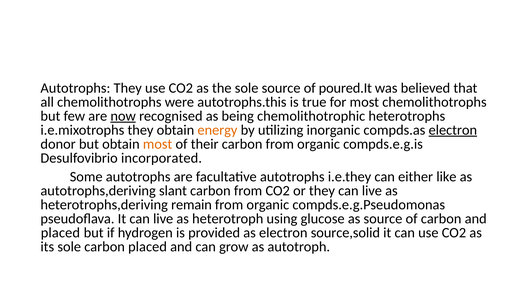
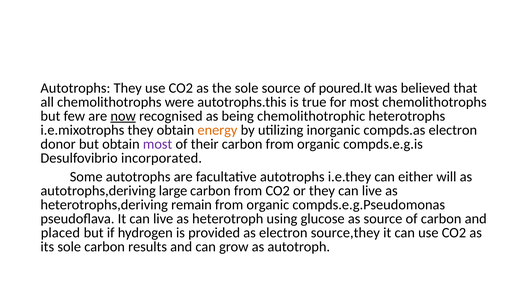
electron at (453, 130) underline: present -> none
most at (158, 144) colour: orange -> purple
like: like -> will
slant: slant -> large
source,solid: source,solid -> source,they
carbon placed: placed -> results
